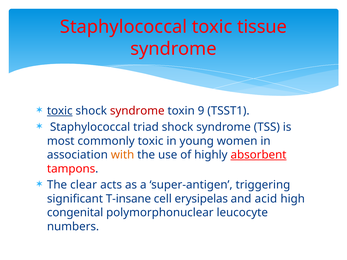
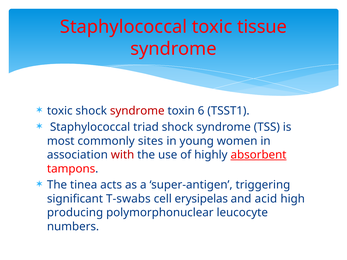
toxic at (60, 111) underline: present -> none
9: 9 -> 6
commonly toxic: toxic -> sites
with colour: orange -> red
clear: clear -> tinea
T-insane: T-insane -> T-swabs
congenital: congenital -> producing
